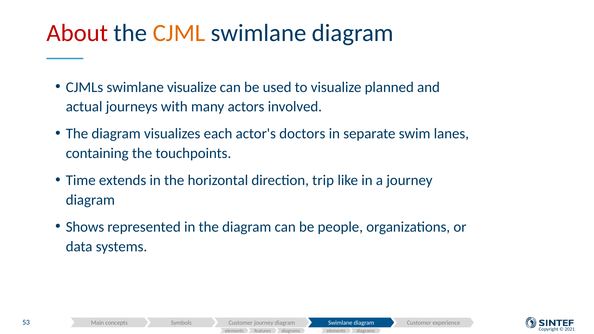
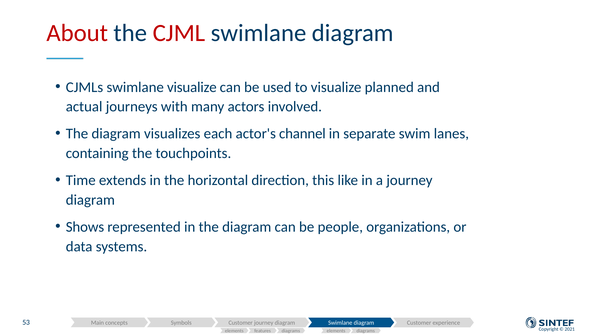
CJML colour: orange -> red
doctors: doctors -> channel
trip: trip -> this
